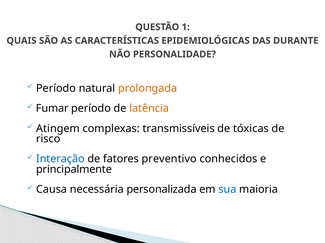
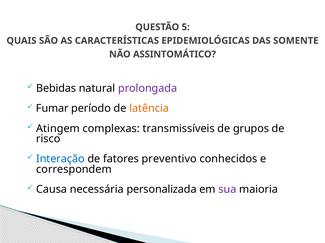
1: 1 -> 5
DURANTE: DURANTE -> SOMENTE
PERSONALIDADE: PERSONALIDADE -> ASSINTOMÁTICO
Período at (56, 89): Período -> Bebidas
prolongada colour: orange -> purple
tóxicas: tóxicas -> grupos
principalmente: principalmente -> correspondem
sua colour: blue -> purple
